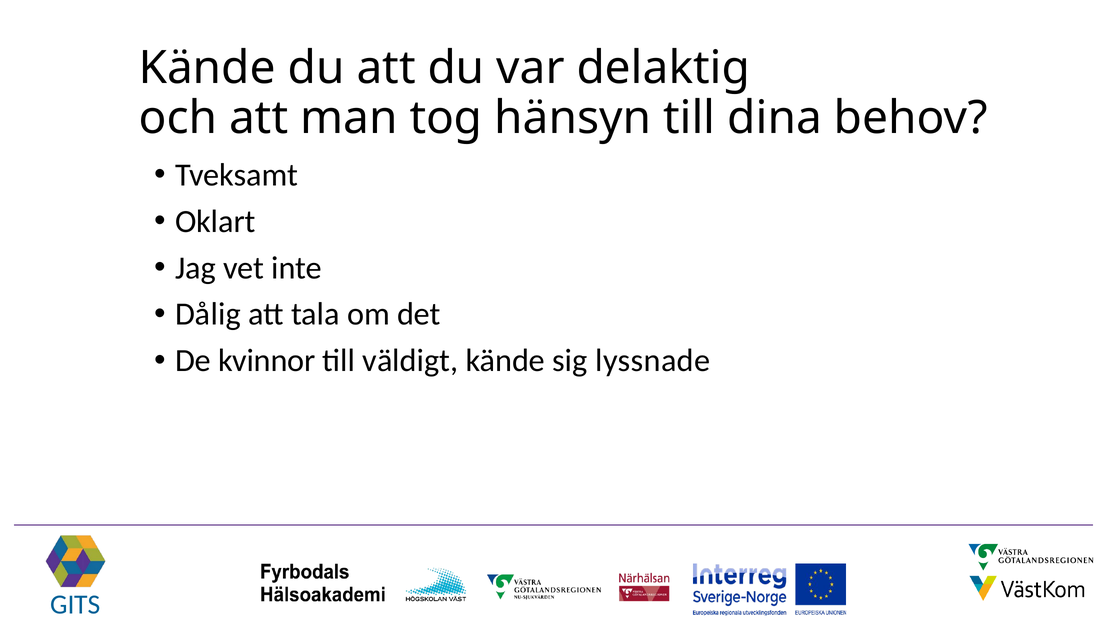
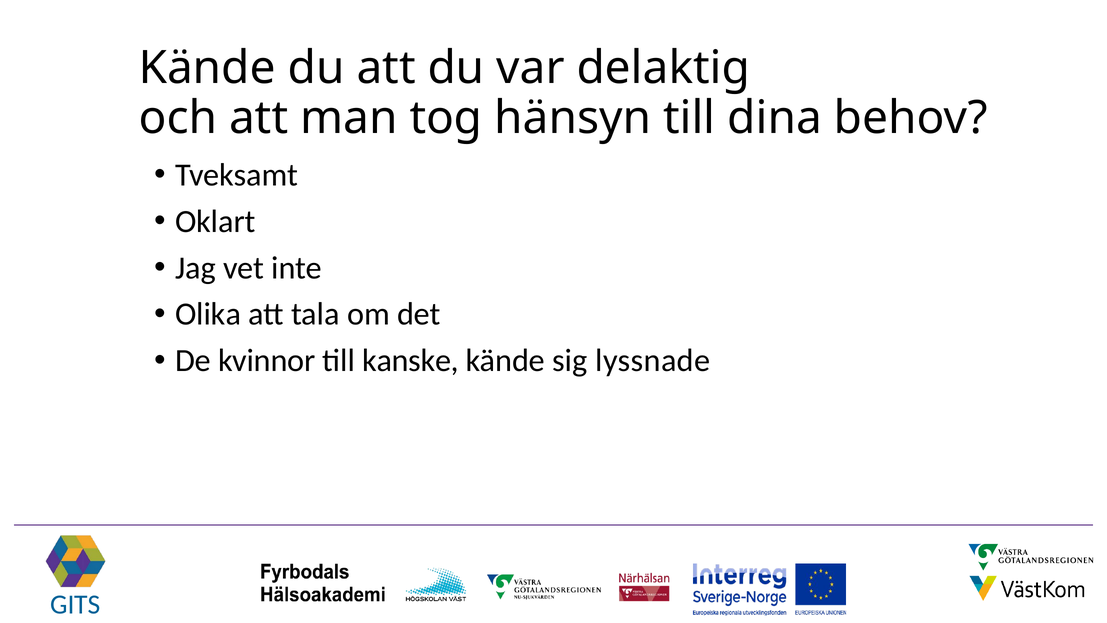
Dålig: Dålig -> Olika
väldigt: väldigt -> kanske
